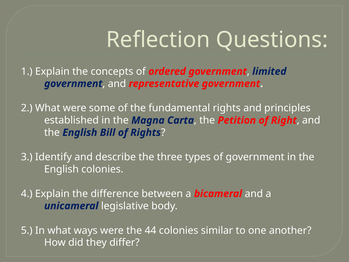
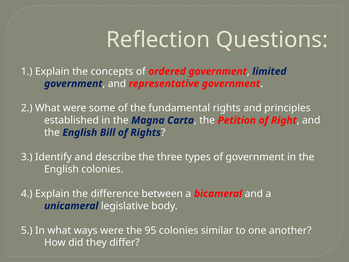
44: 44 -> 95
